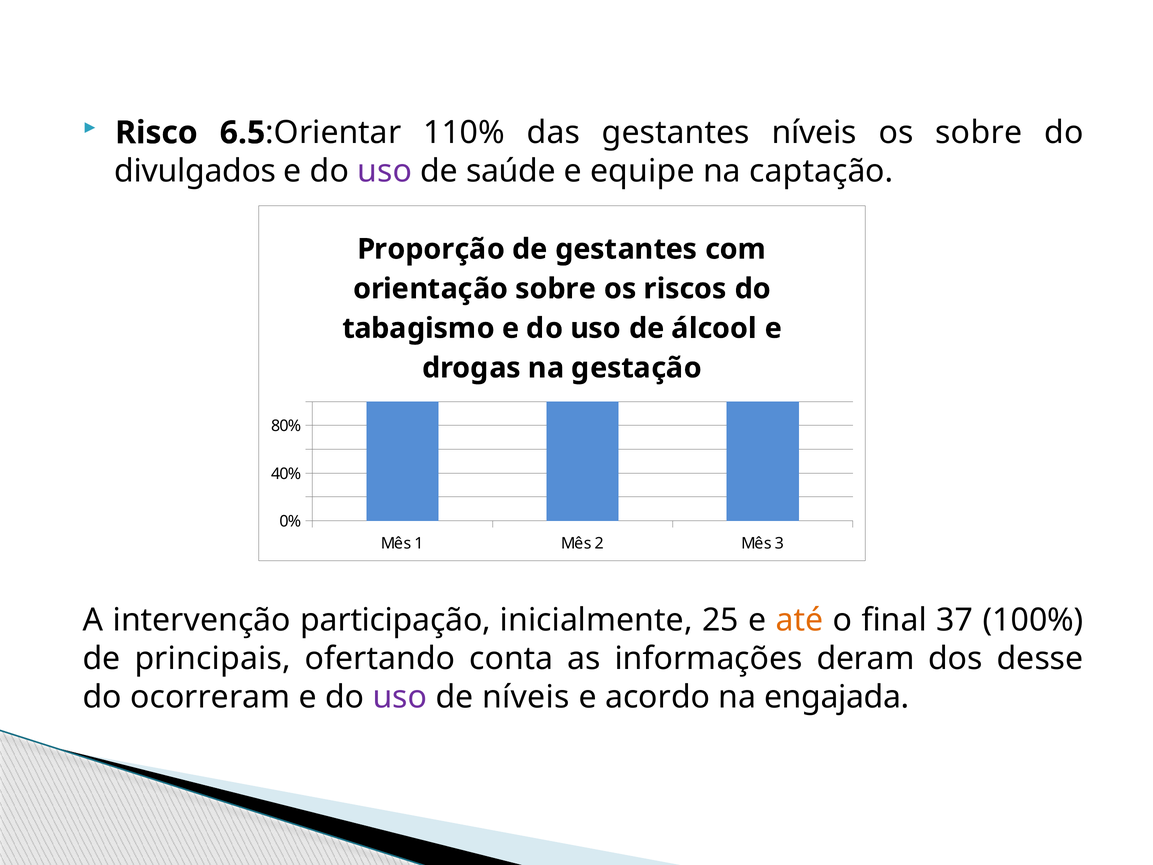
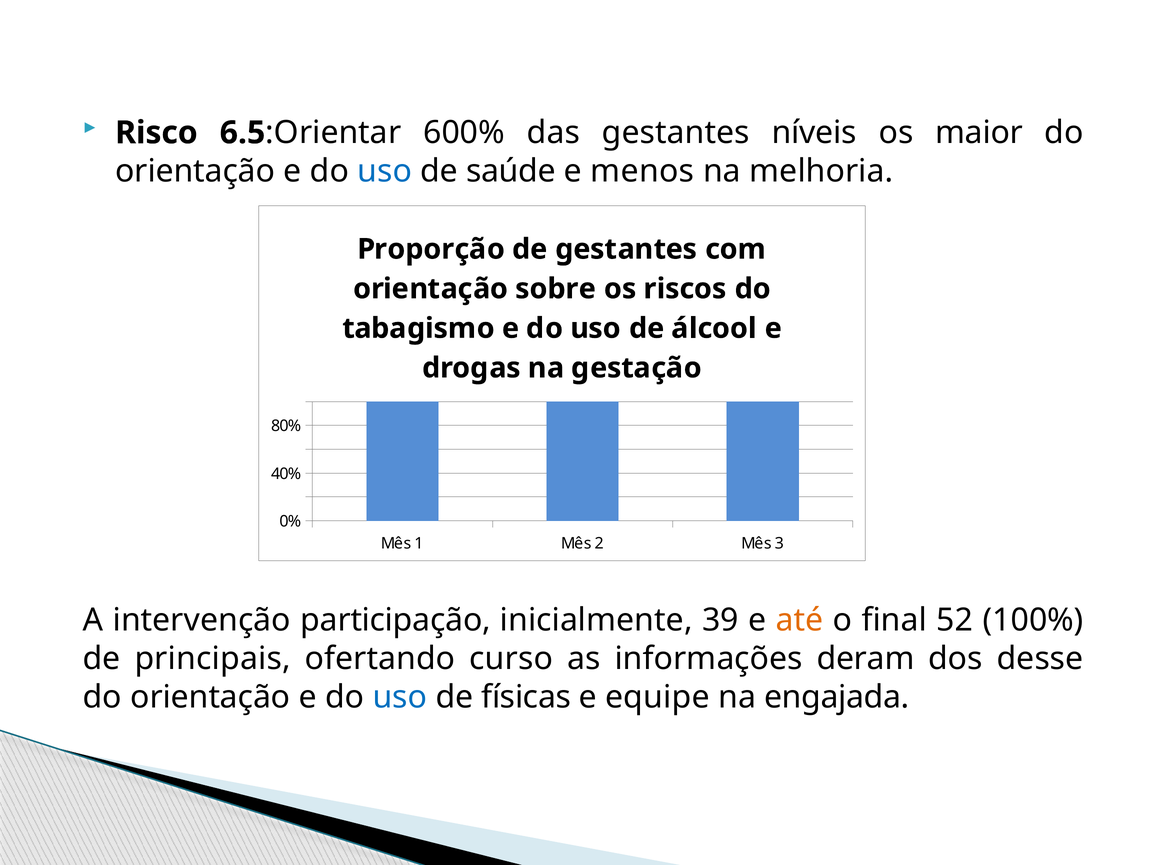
110%: 110% -> 600%
os sobre: sobre -> maior
divulgados at (195, 171): divulgados -> orientação
uso at (385, 171) colour: purple -> blue
equipe: equipe -> menos
captação: captação -> melhoria
25: 25 -> 39
37: 37 -> 52
conta: conta -> curso
ocorreram at (210, 697): ocorreram -> orientação
uso at (400, 697) colour: purple -> blue
de níveis: níveis -> físicas
acordo: acordo -> equipe
